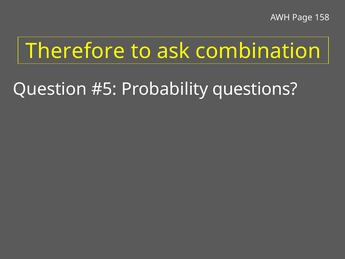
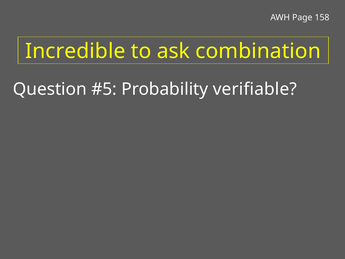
Therefore: Therefore -> Incredible
questions: questions -> verifiable
